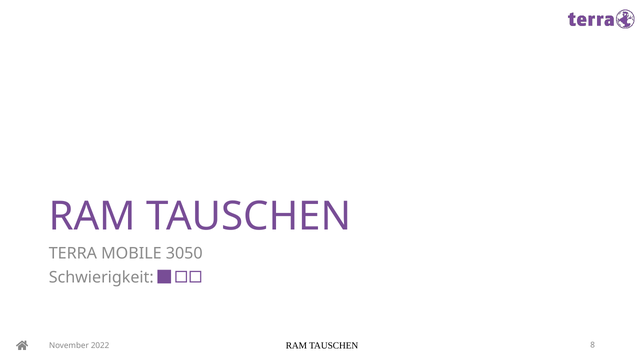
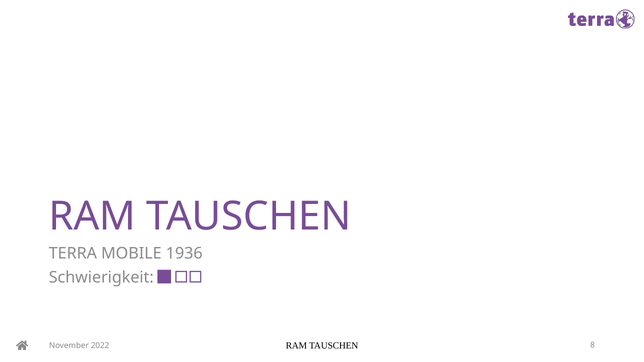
3050: 3050 -> 1936
